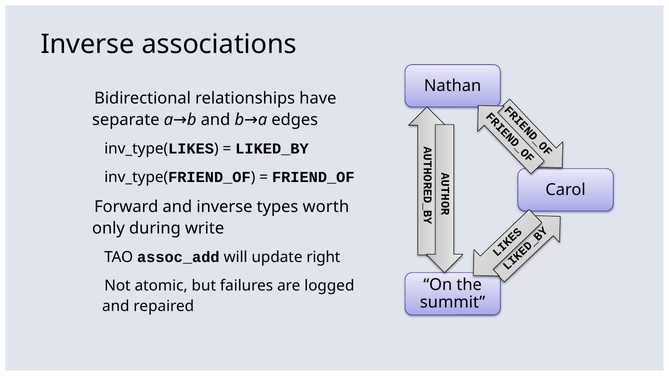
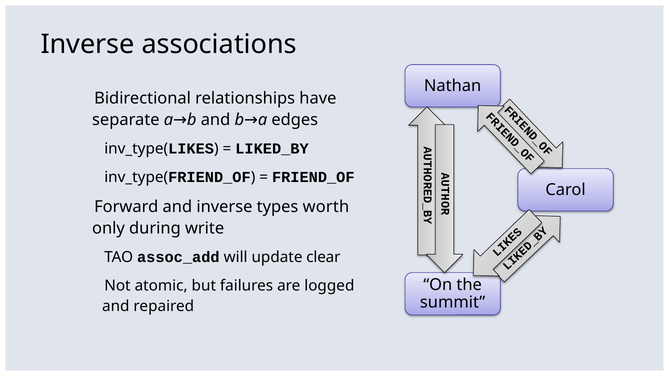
right: right -> clear
